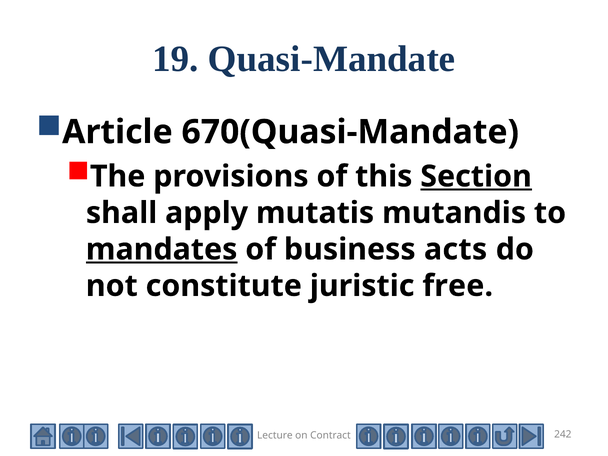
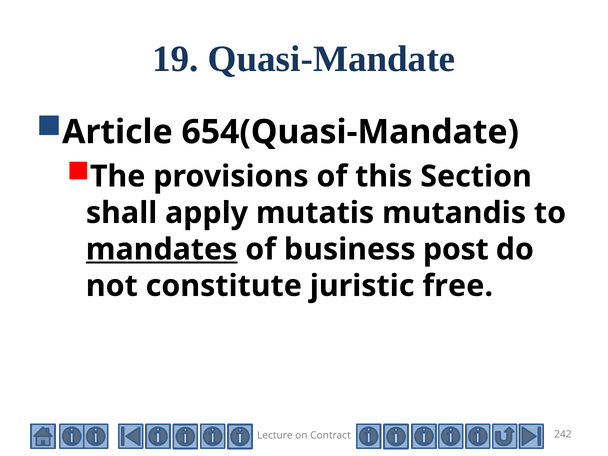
670(Quasi-Mandate: 670(Quasi-Mandate -> 654(Quasi-Mandate
Section underline: present -> none
acts: acts -> post
